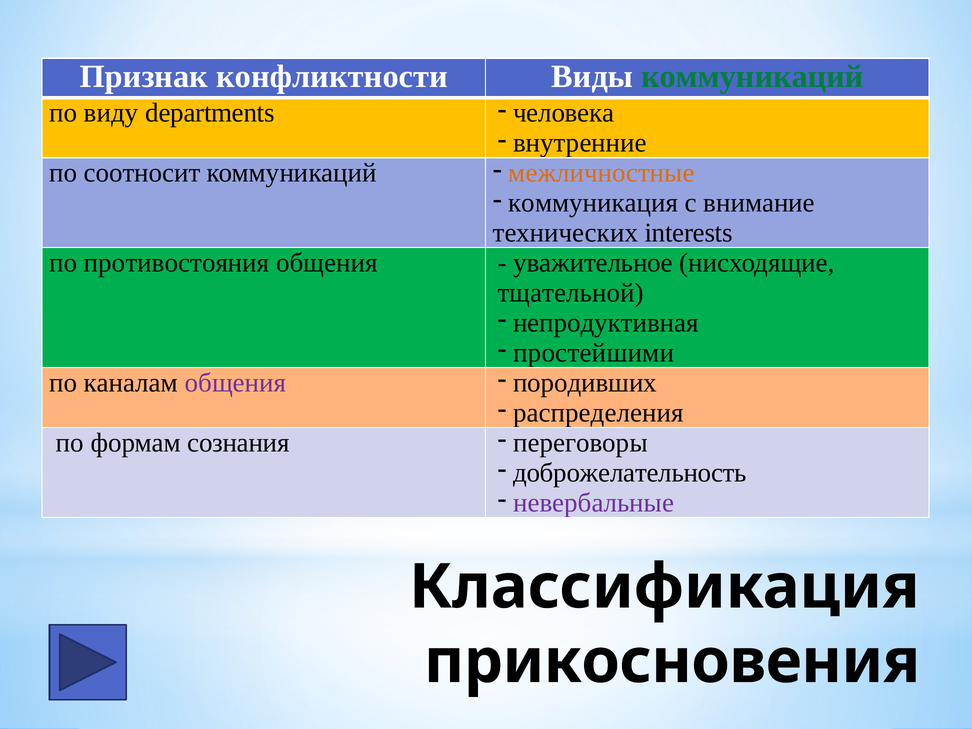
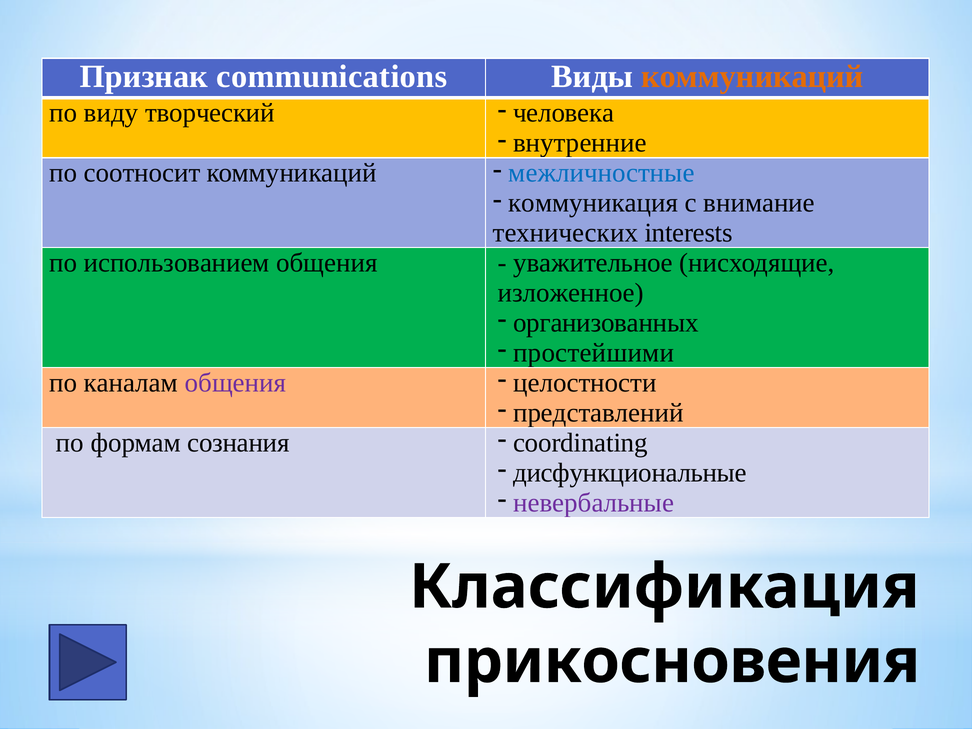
конфликтности: конфликтности -> communications
коммуникаций at (752, 76) colour: green -> orange
departments: departments -> творческий
межличностные colour: orange -> blue
противостояния: противостояния -> использованием
тщательной: тщательной -> изложенное
непродуктивная: непродуктивная -> организованных
породивших: породивших -> целостности
распределения: распределения -> представлений
переговоры: переговоры -> coordinating
доброжелательность: доброжелательность -> дисфункциональные
